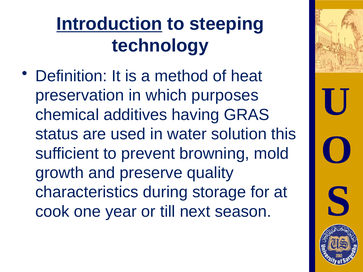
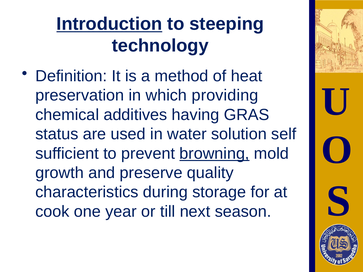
purposes: purposes -> providing
this: this -> self
browning underline: none -> present
